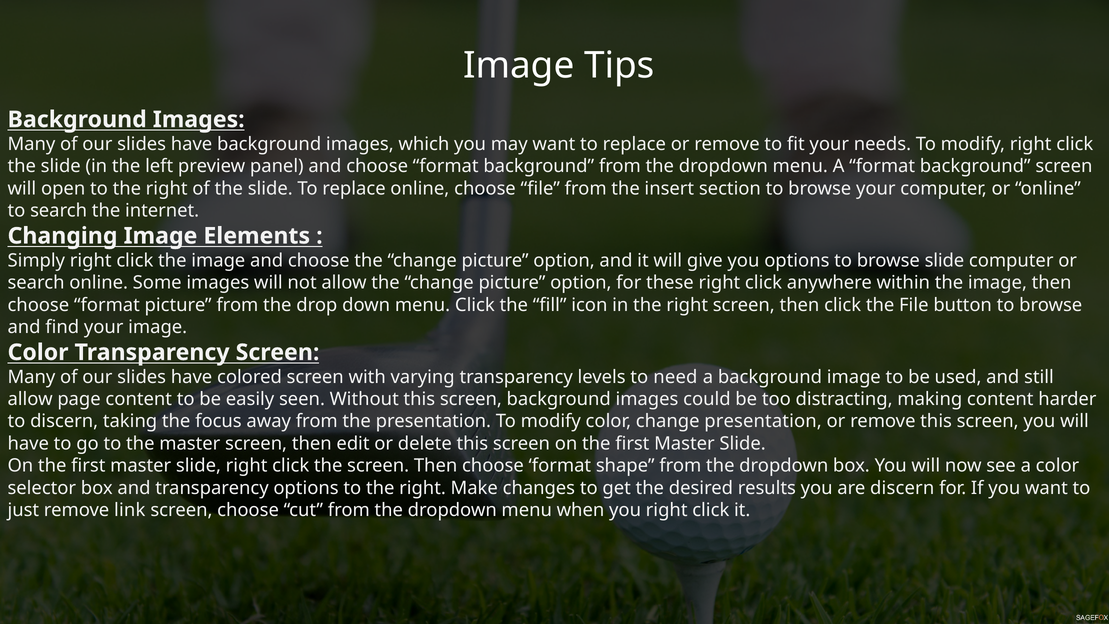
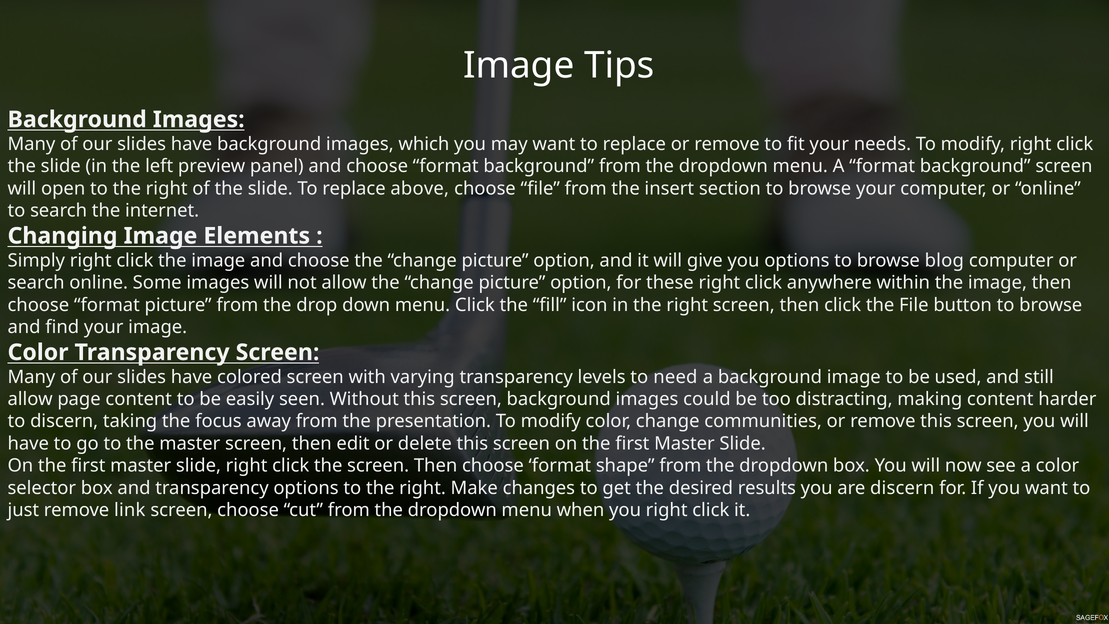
replace online: online -> above
browse slide: slide -> blog
change presentation: presentation -> communities
